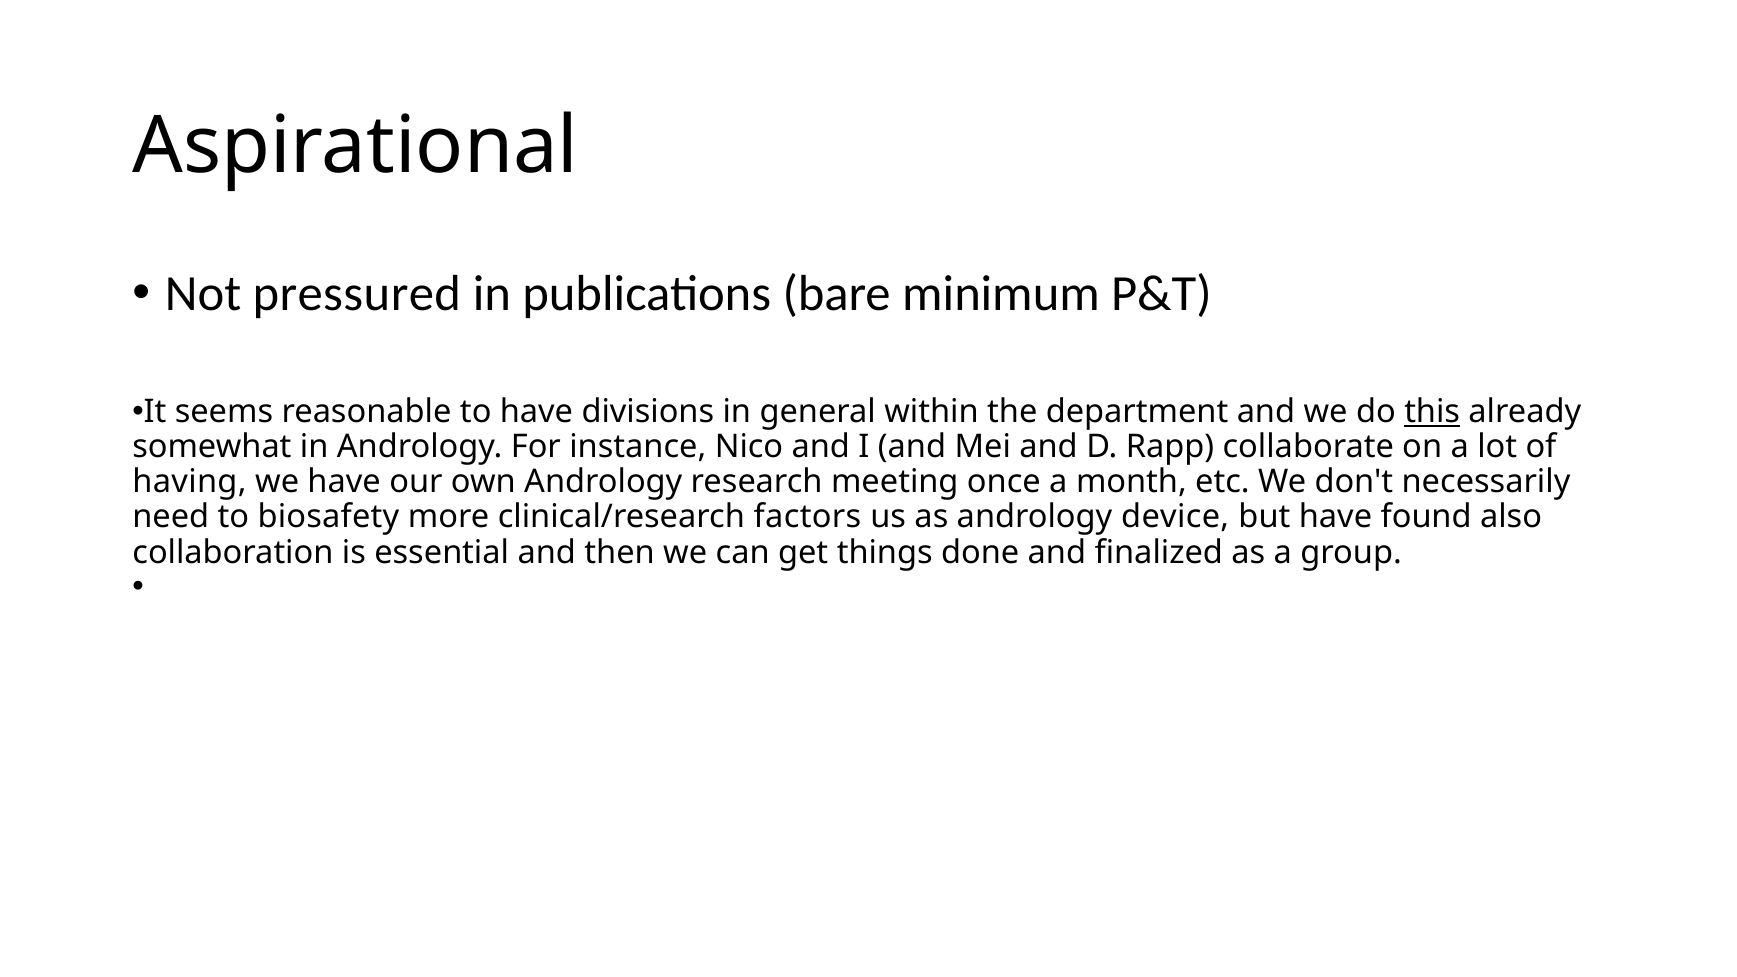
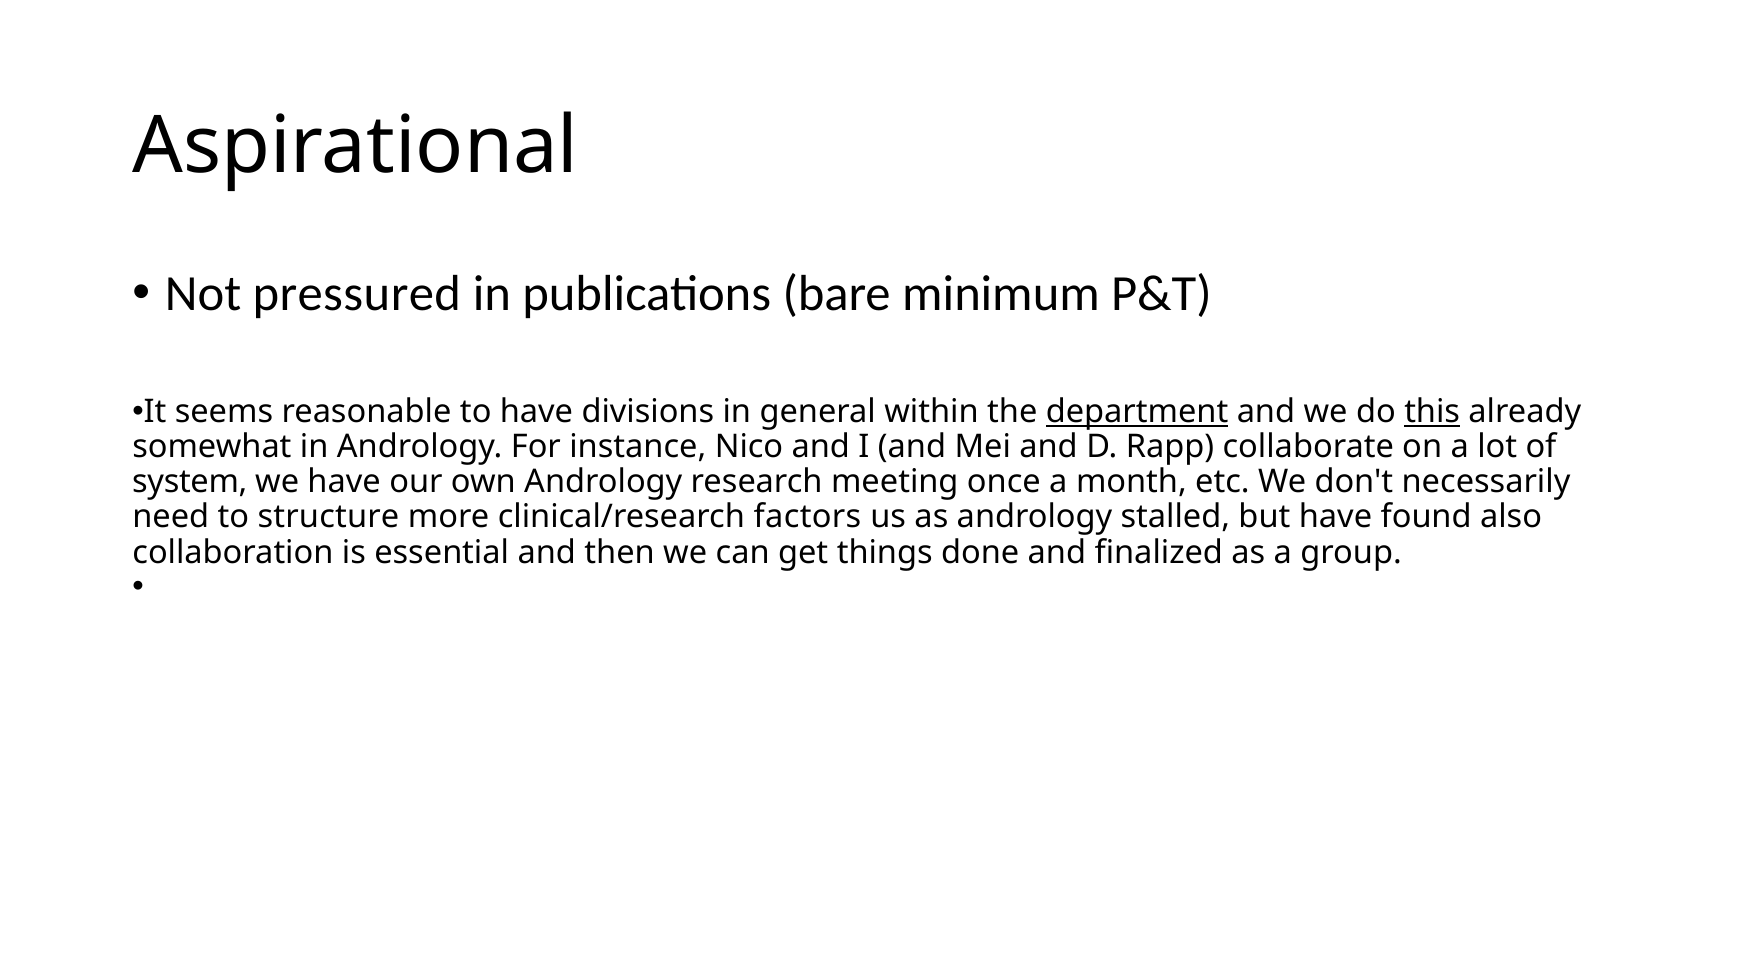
department underline: none -> present
having: having -> system
biosafety: biosafety -> structure
device: device -> stalled
